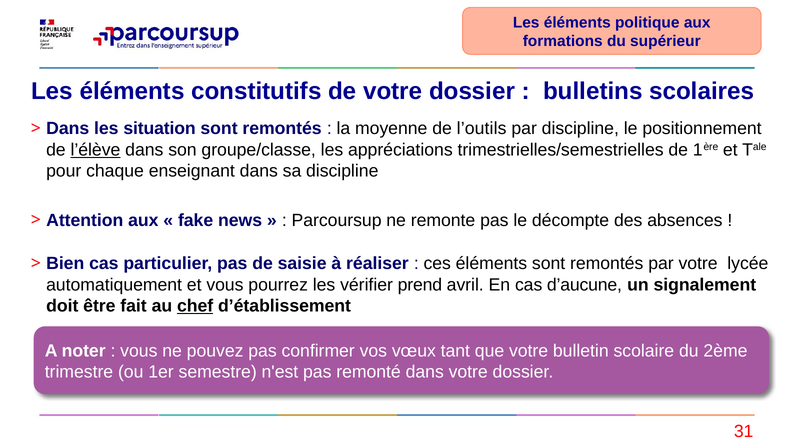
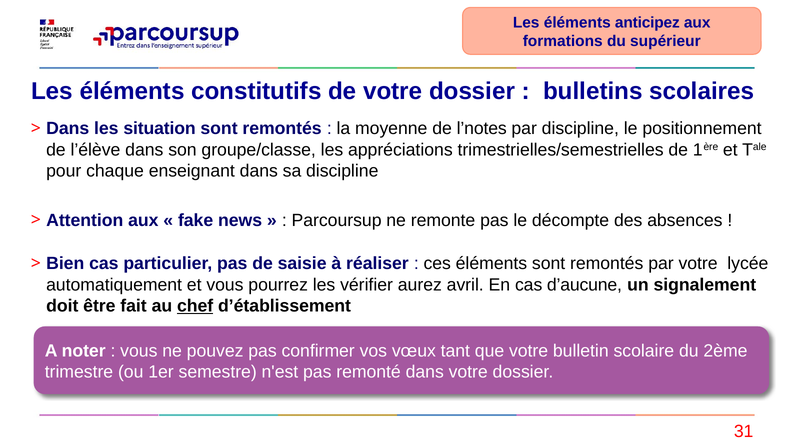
politique: politique -> anticipez
l’outils: l’outils -> l’notes
l’élève underline: present -> none
prend: prend -> aurez
